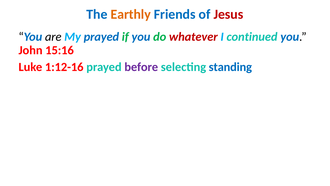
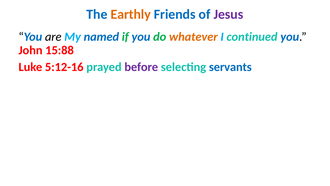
Jesus colour: red -> purple
My prayed: prayed -> named
whatever colour: red -> orange
15:16: 15:16 -> 15:88
1:12-16: 1:12-16 -> 5:12-16
standing: standing -> servants
